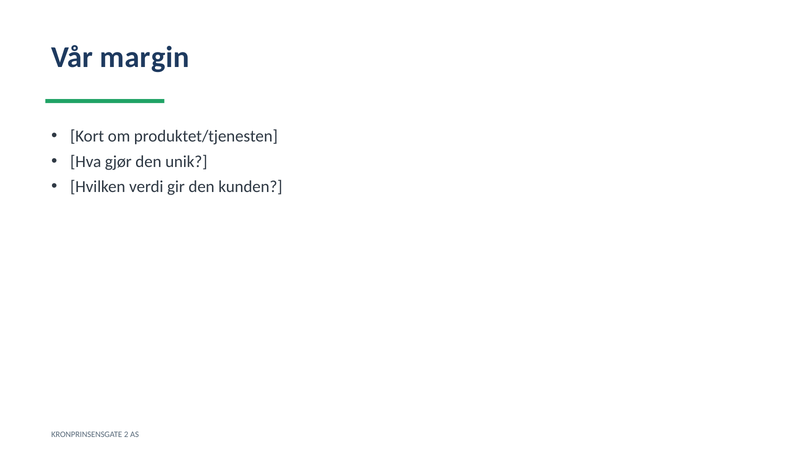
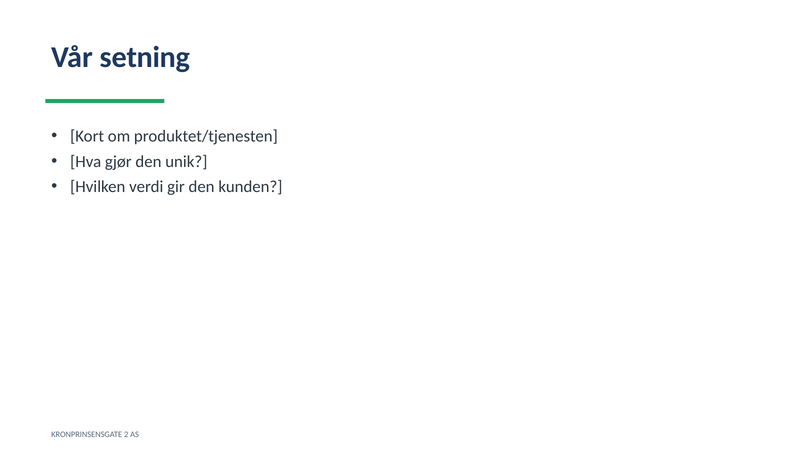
margin: margin -> setning
